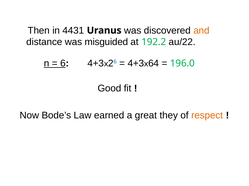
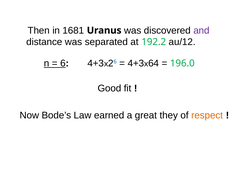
4431: 4431 -> 1681
and colour: orange -> purple
misguided: misguided -> separated
au/22: au/22 -> au/12
